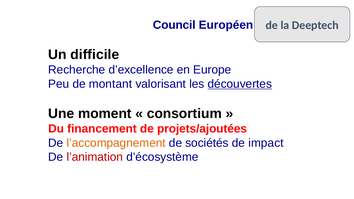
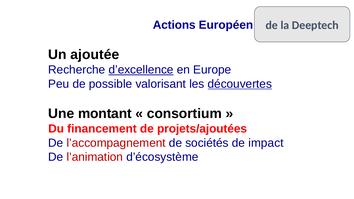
Council: Council -> Actions
difficile: difficile -> ajoutée
d’excellence underline: none -> present
montant: montant -> possible
moment: moment -> montant
l’accompagnement colour: orange -> red
